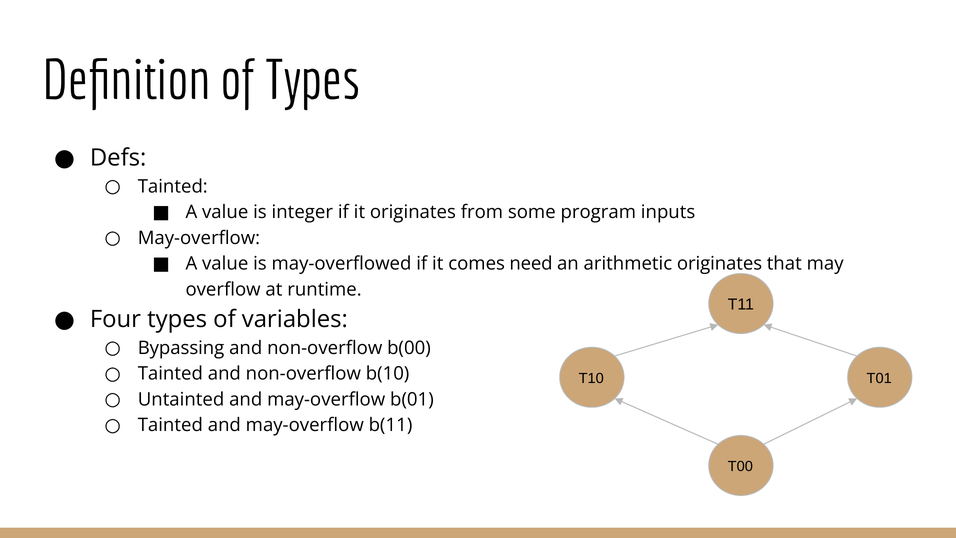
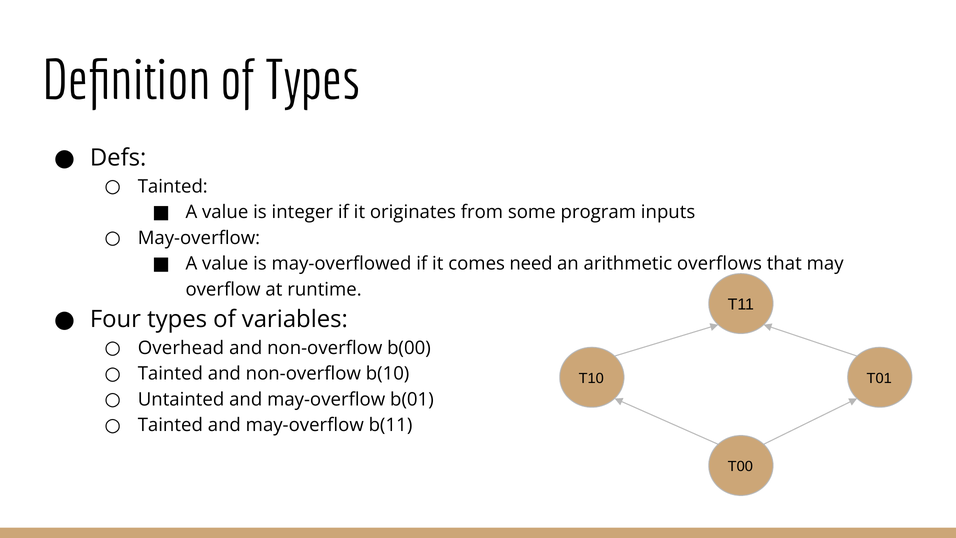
arithmetic originates: originates -> overflows
Bypassing: Bypassing -> Overhead
